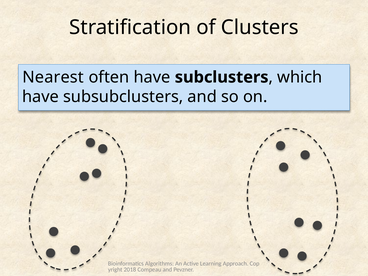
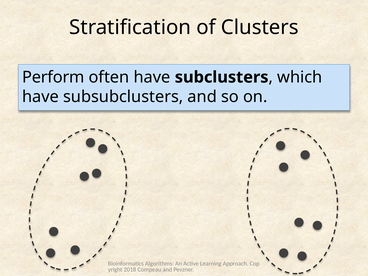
Nearest: Nearest -> Perform
